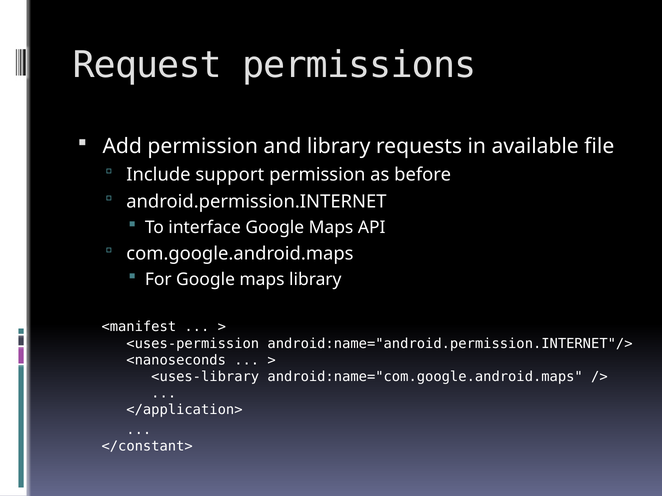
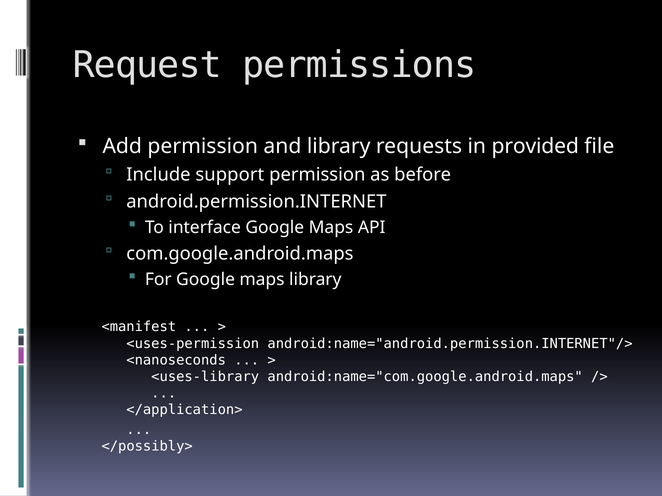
available: available -> provided
</constant>: </constant> -> </possibly>
